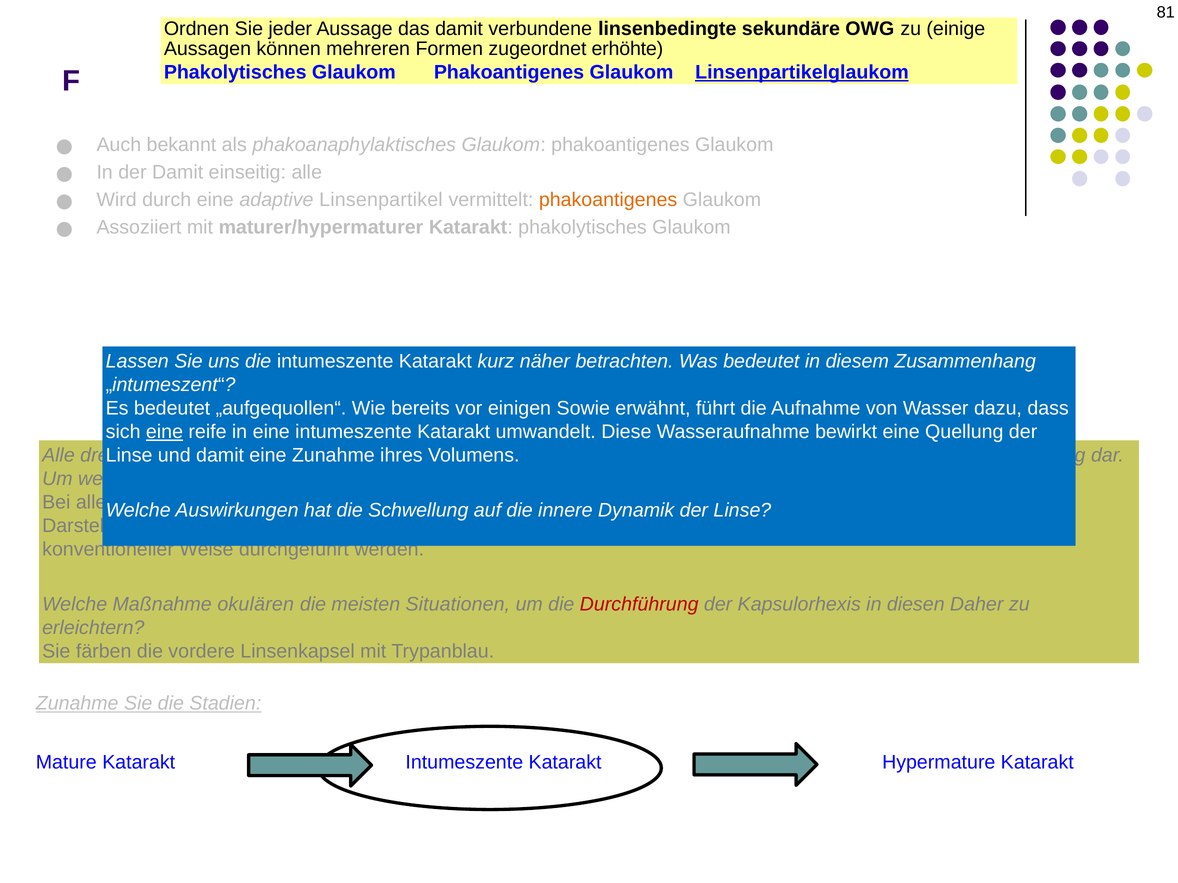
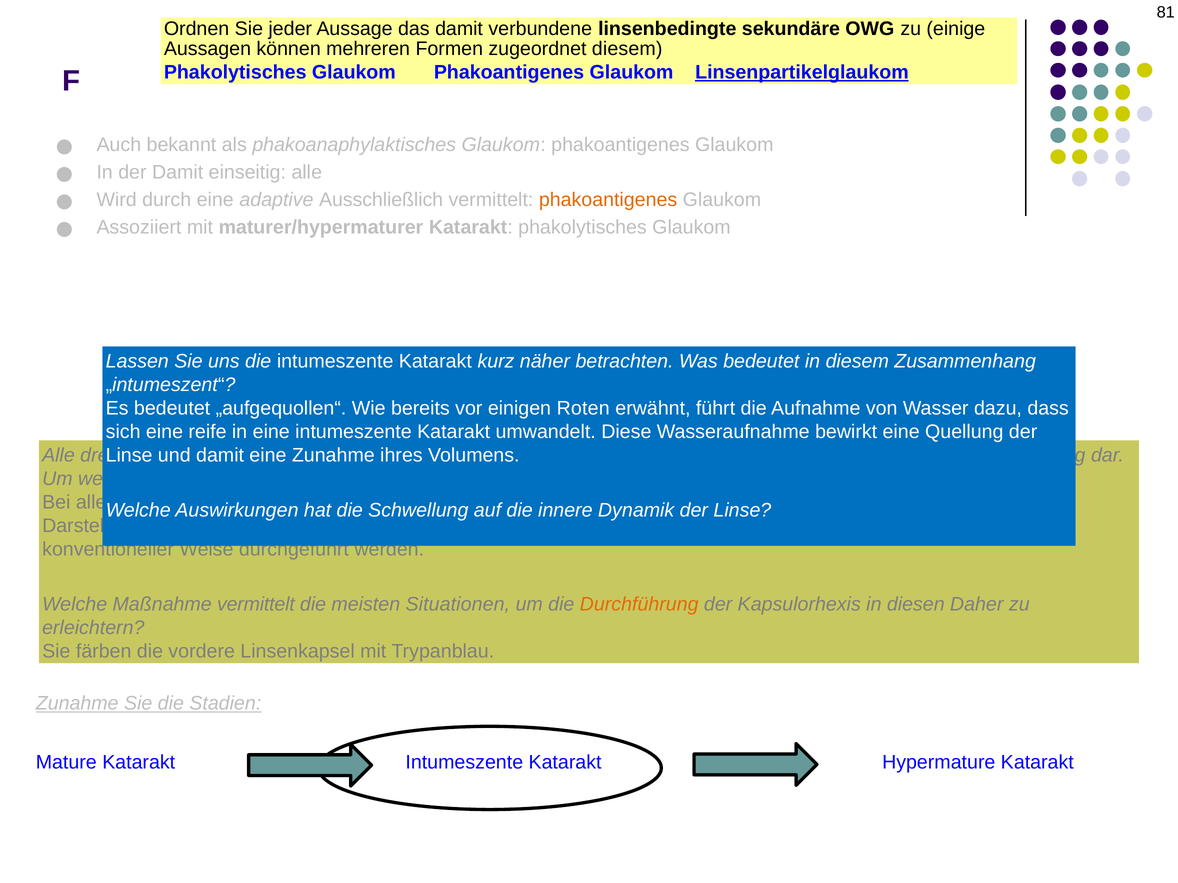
zugeordnet erhöhte: erhöhte -> diesem
Linsenpartikel: Linsenpartikel -> Ausschließlich
Sowie: Sowie -> Roten
eine at (164, 432) underline: present -> none
Maßnahme okulären: okulären -> vermittelt
Durchführung colour: red -> orange
